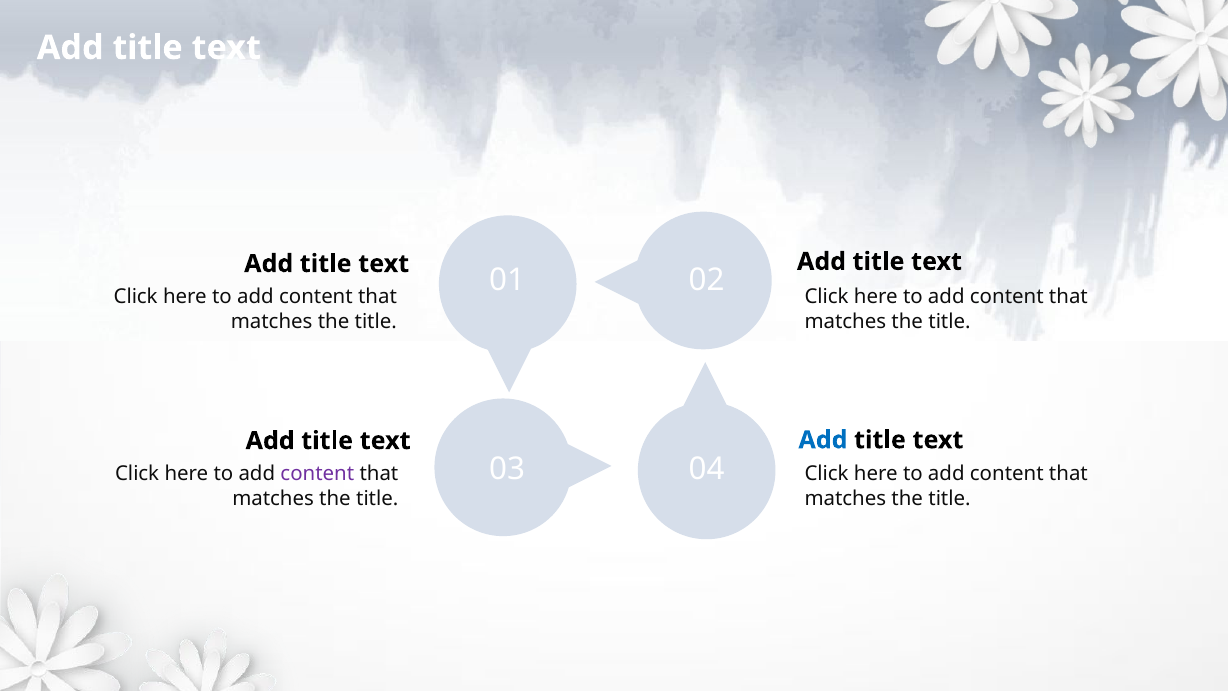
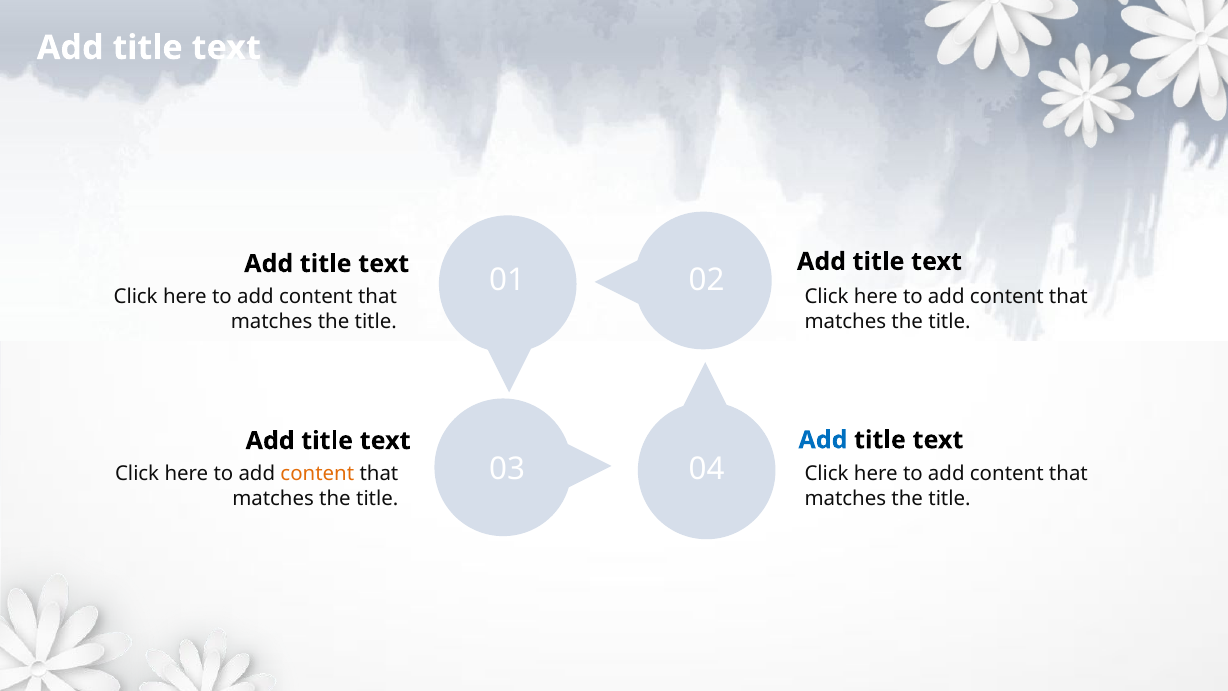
content at (317, 474) colour: purple -> orange
